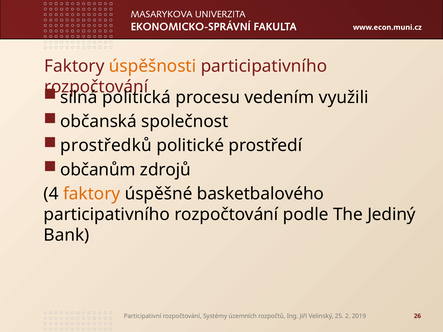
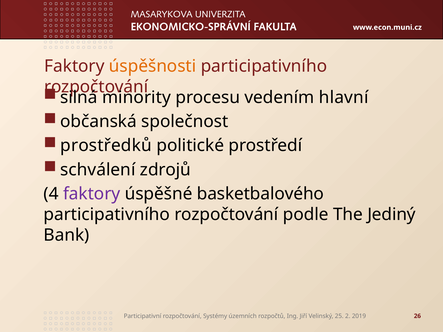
politická: politická -> minority
využili: využili -> hlavní
občanům: občanům -> schválení
faktory at (92, 194) colour: orange -> purple
